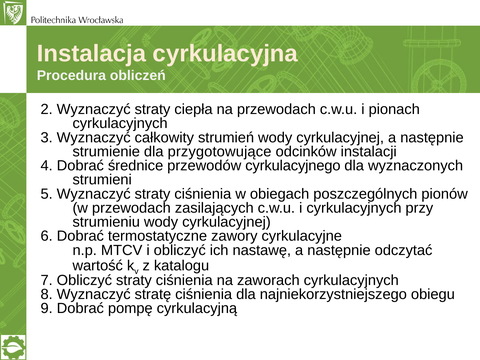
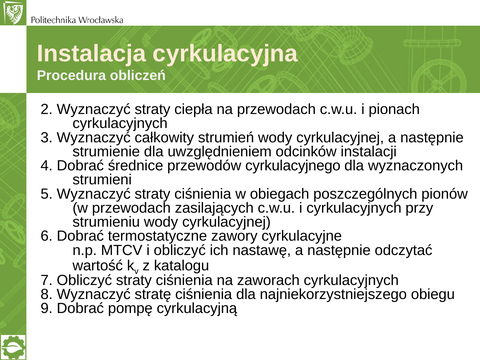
przygotowujące: przygotowujące -> uwzględnieniem
